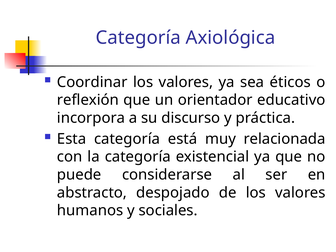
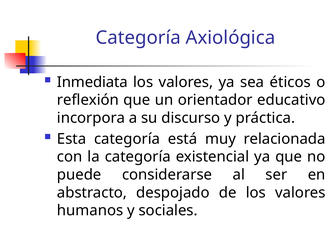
Coordinar: Coordinar -> Inmediata
